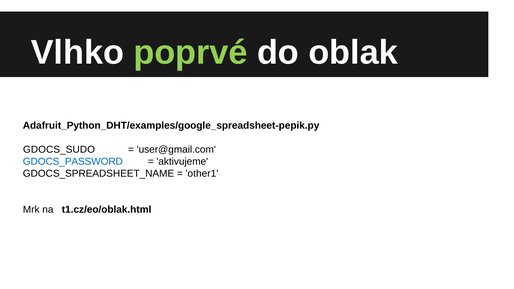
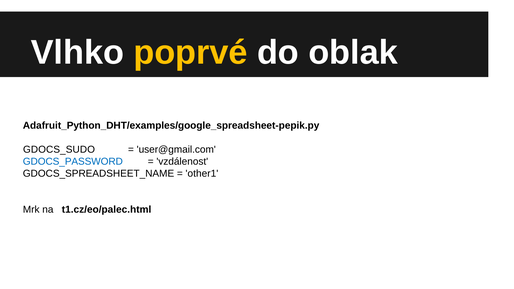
poprvé colour: light green -> yellow
aktivujeme: aktivujeme -> vzdálenost
t1.cz/eo/oblak.html: t1.cz/eo/oblak.html -> t1.cz/eo/palec.html
